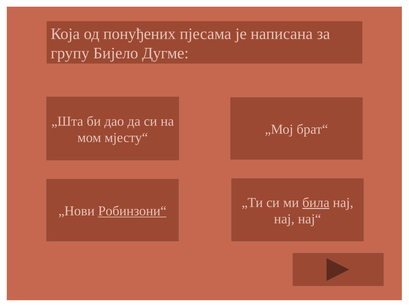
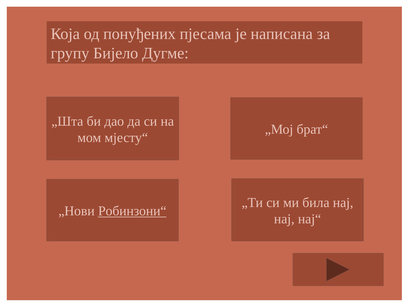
била underline: present -> none
